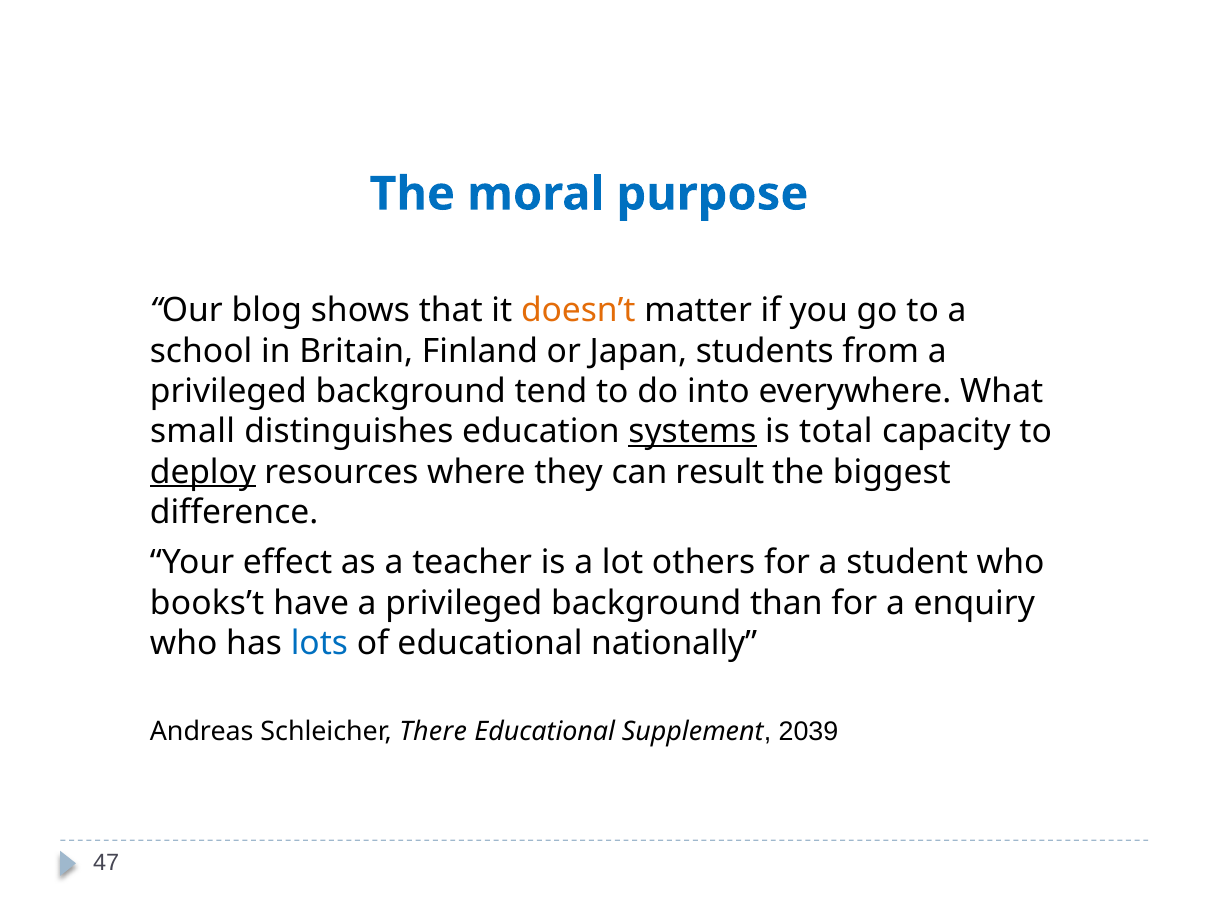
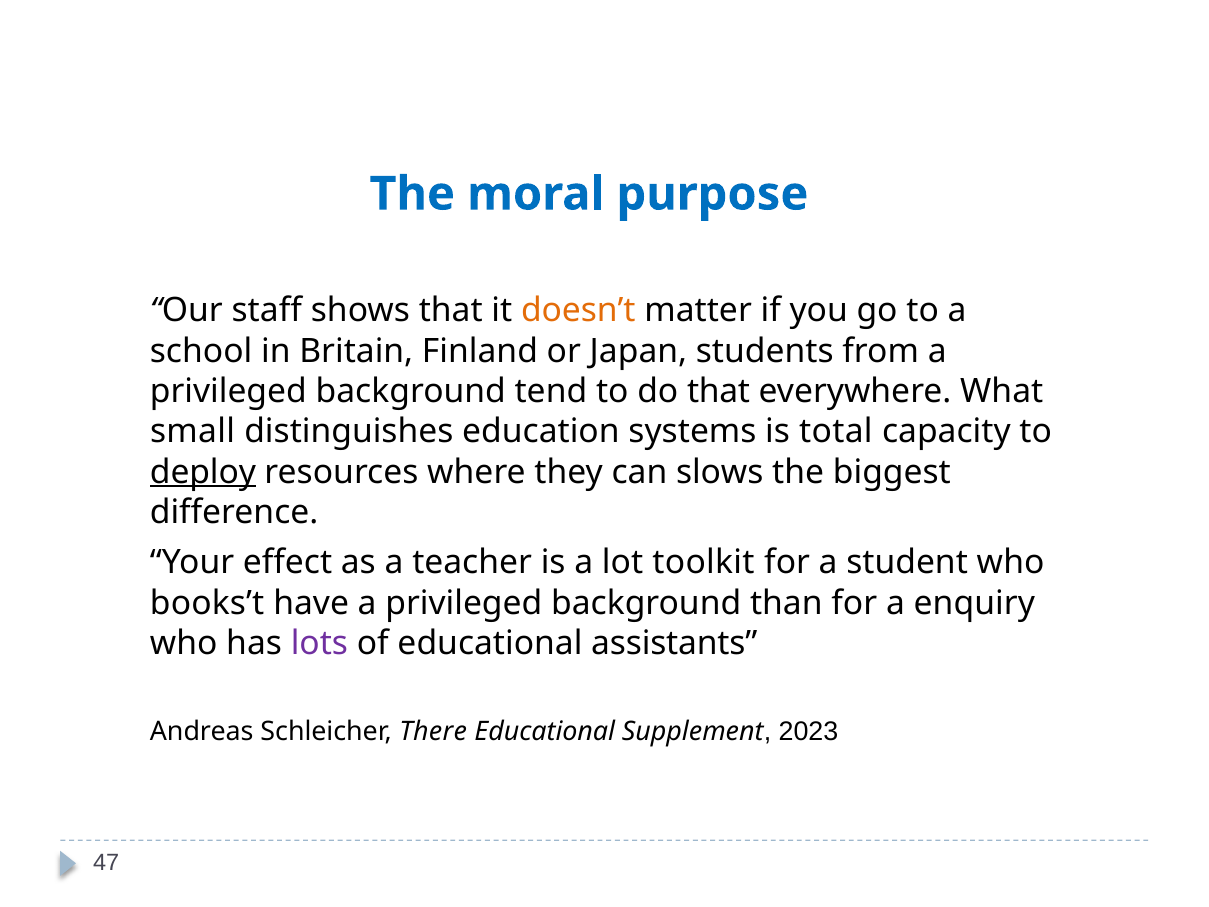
blog: blog -> staff
do into: into -> that
systems underline: present -> none
result: result -> slows
others: others -> toolkit
lots colour: blue -> purple
nationally: nationally -> assistants
2039: 2039 -> 2023
